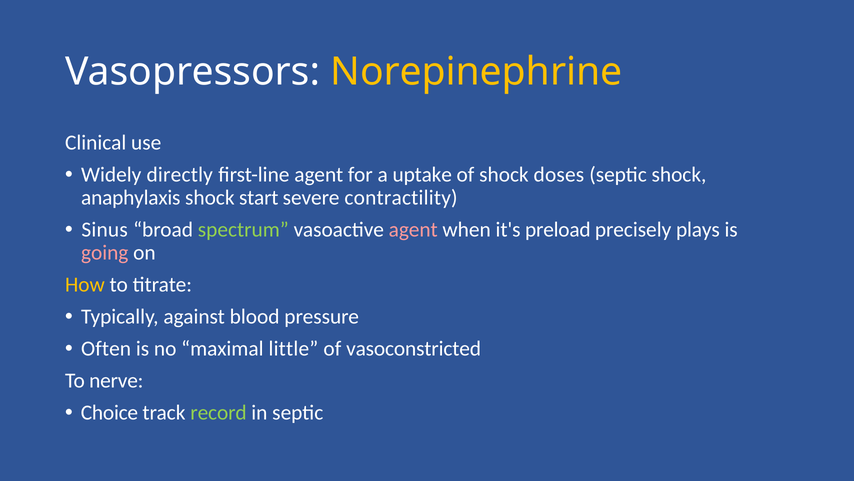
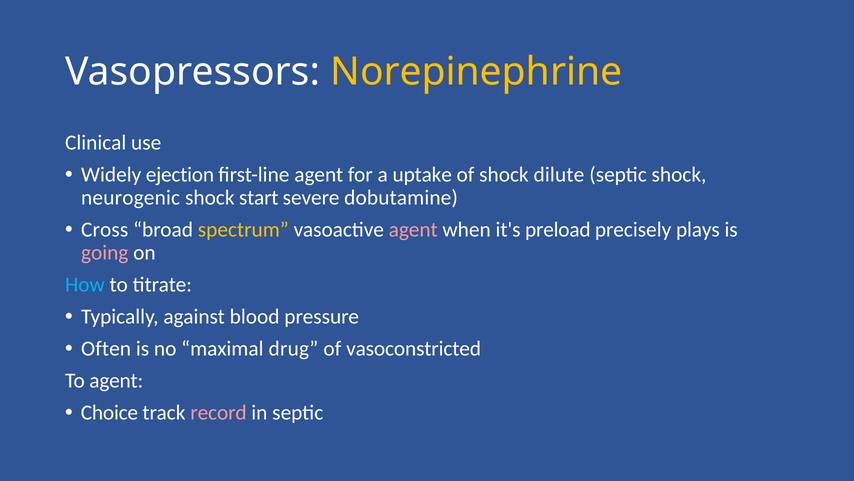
directly: directly -> ejection
doses: doses -> dilute
anaphylaxis: anaphylaxis -> neurogenic
contractility: contractility -> dobutamine
Sinus: Sinus -> Cross
spectrum colour: light green -> yellow
How colour: yellow -> light blue
little: little -> drug
To nerve: nerve -> agent
record colour: light green -> pink
